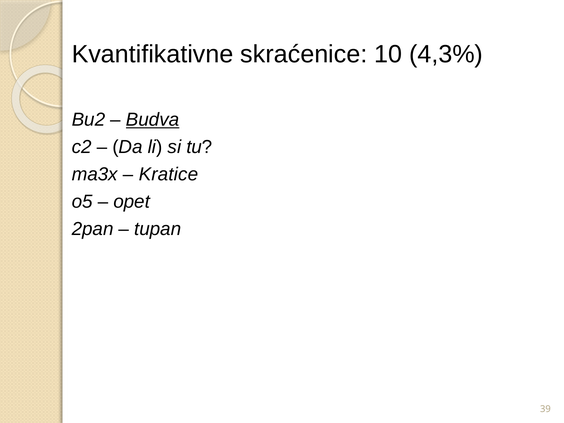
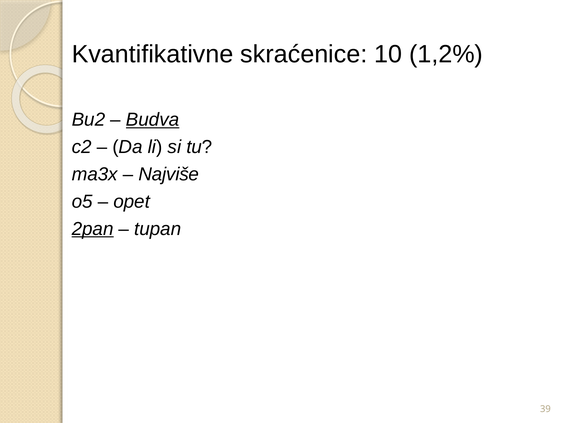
4,3%: 4,3% -> 1,2%
Kratice: Kratice -> Najviše
2pan underline: none -> present
